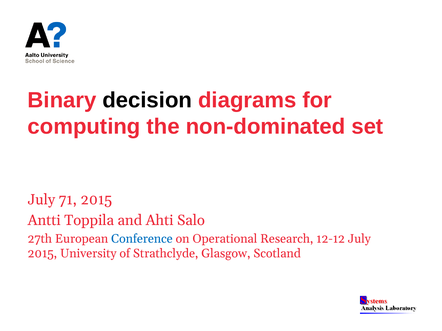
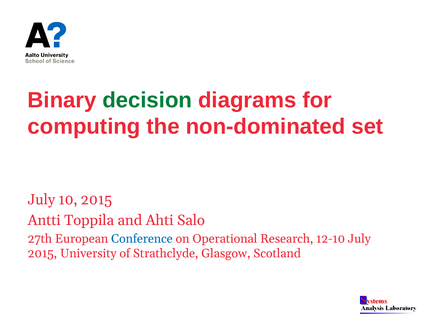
decision colour: black -> green
71: 71 -> 10
12-12: 12-12 -> 12-10
